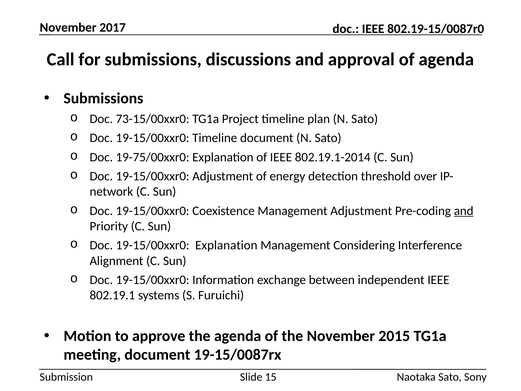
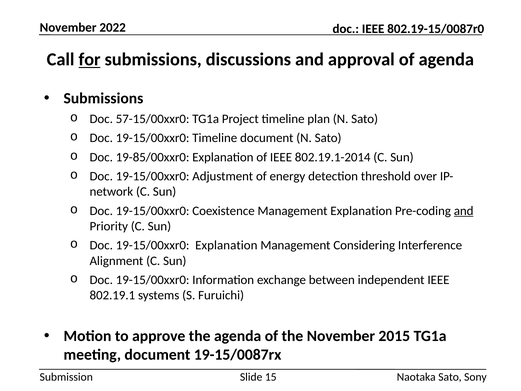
2017: 2017 -> 2022
for underline: none -> present
73-15/00xxr0: 73-15/00xxr0 -> 57-15/00xxr0
19-75/00xxr0: 19-75/00xxr0 -> 19-85/00xxr0
Management Adjustment: Adjustment -> Explanation
